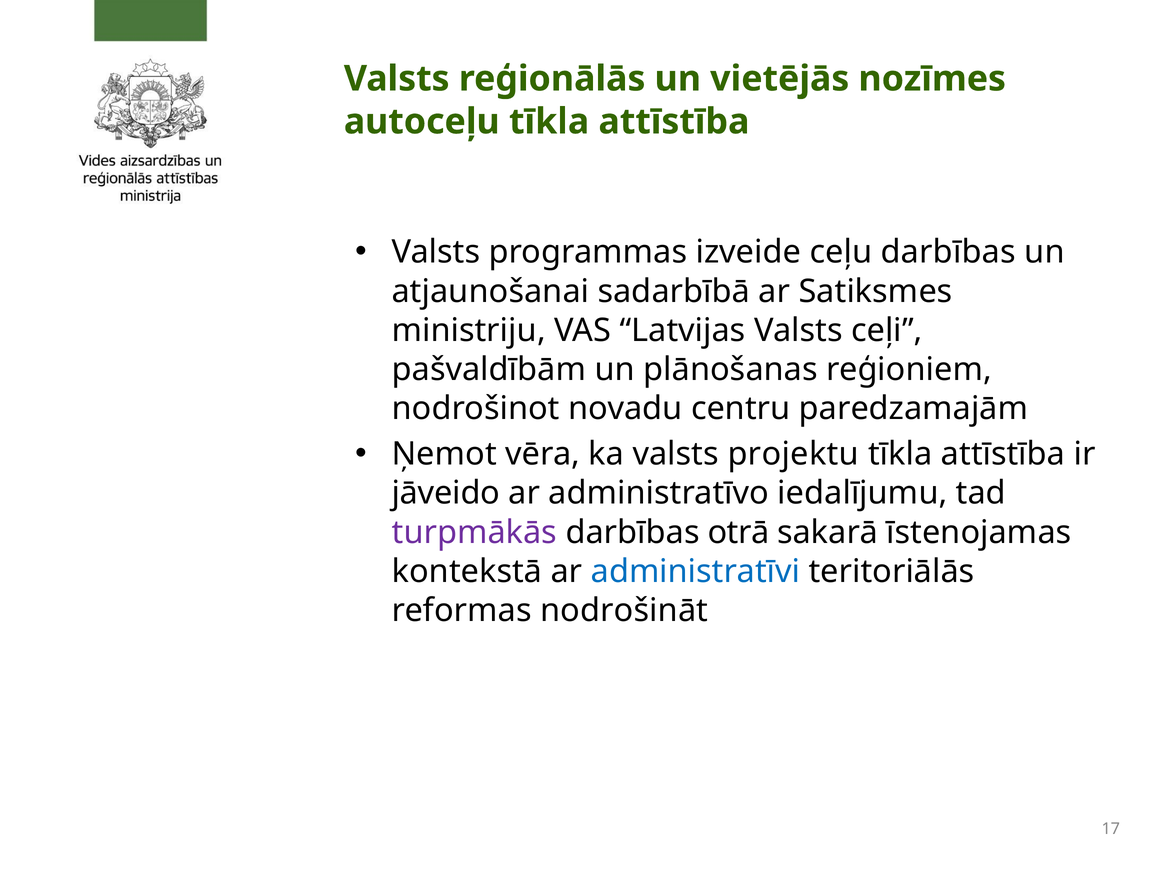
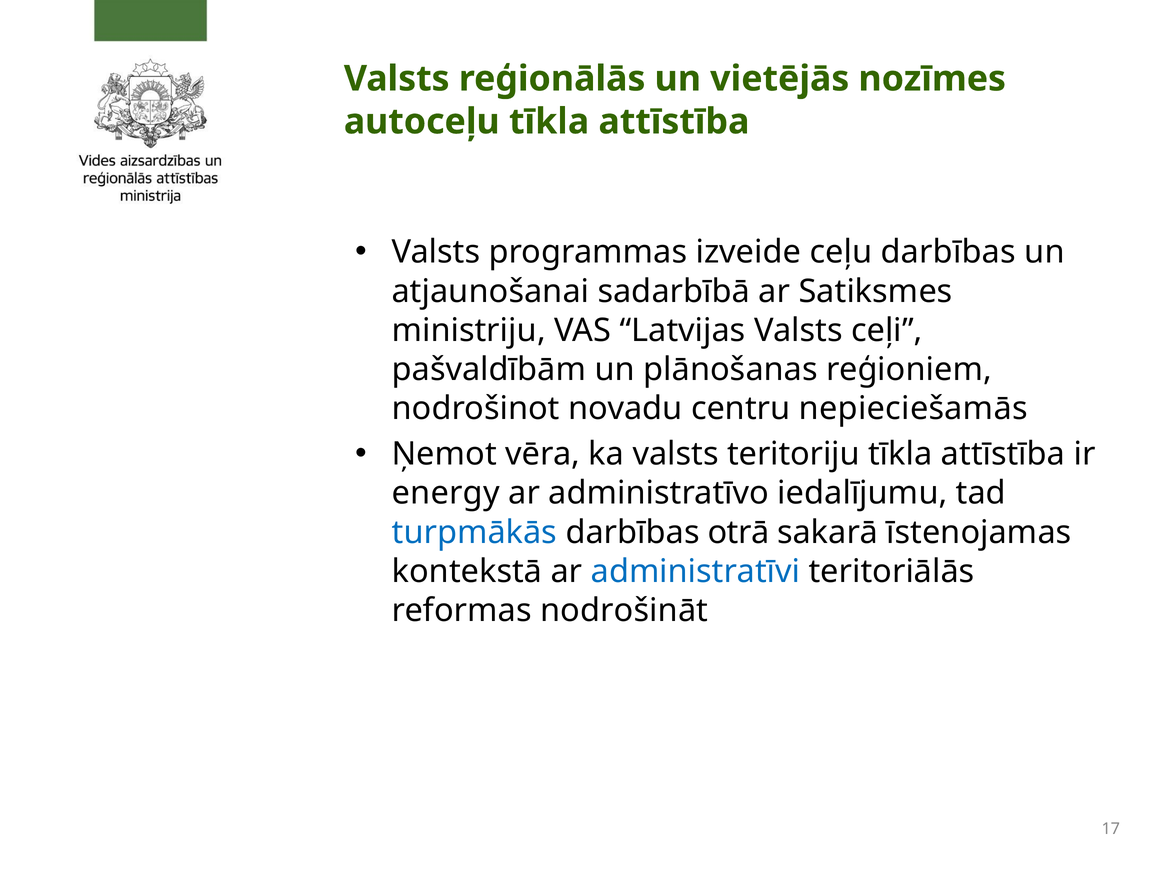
paredzamajām: paredzamajām -> nepieciešamās
projektu: projektu -> teritoriju
jāveido: jāveido -> energy
turpmākās colour: purple -> blue
